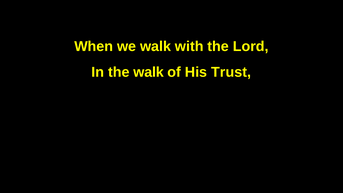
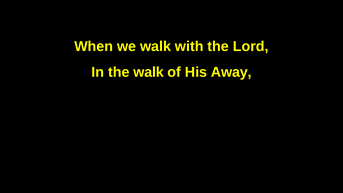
Trust: Trust -> Away
